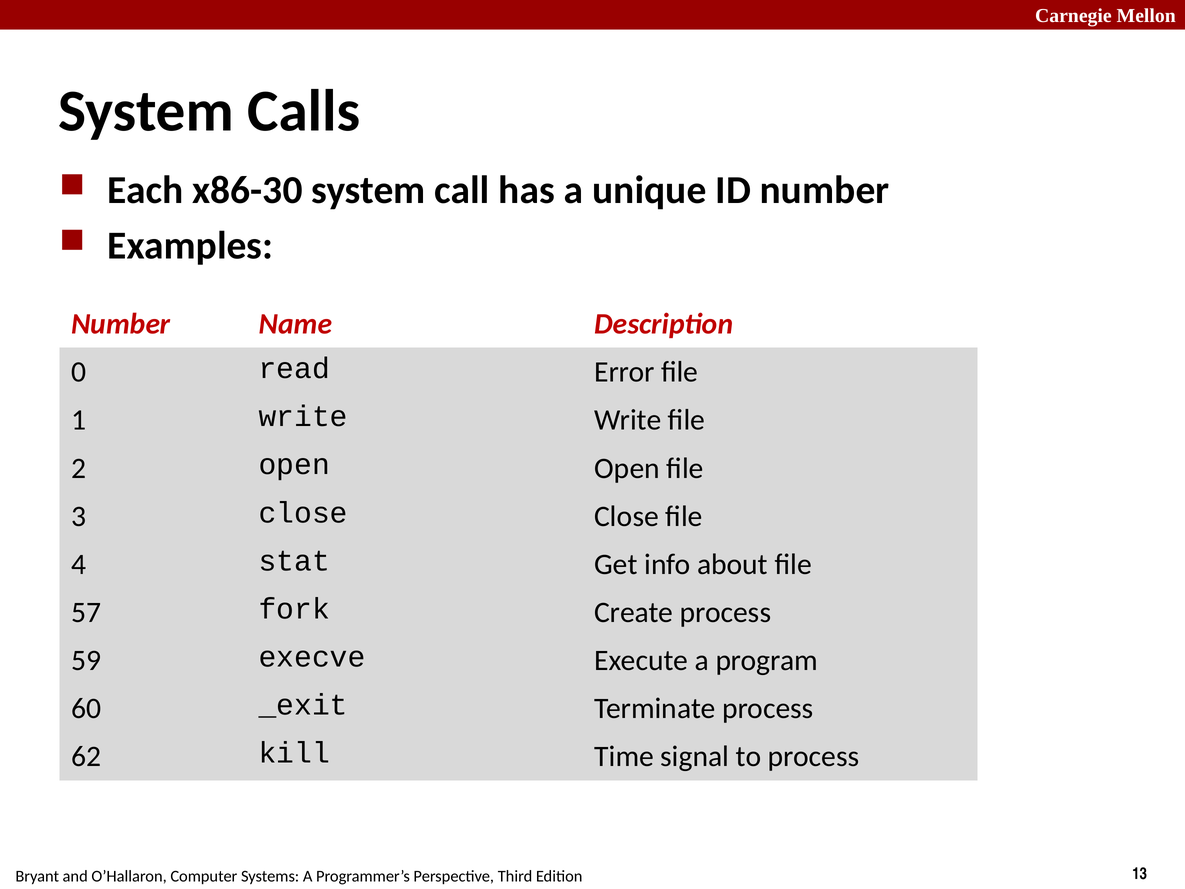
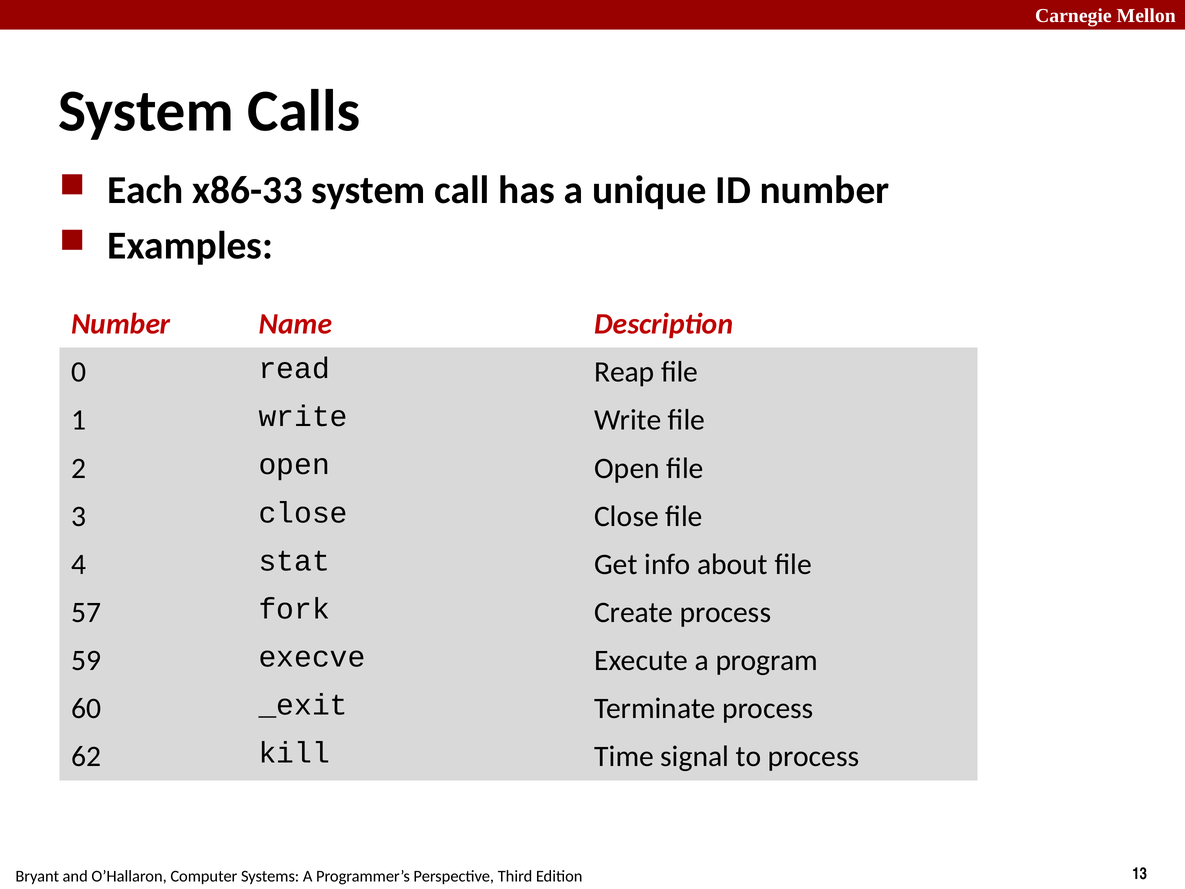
x86-30: x86-30 -> x86-33
Error: Error -> Reap
